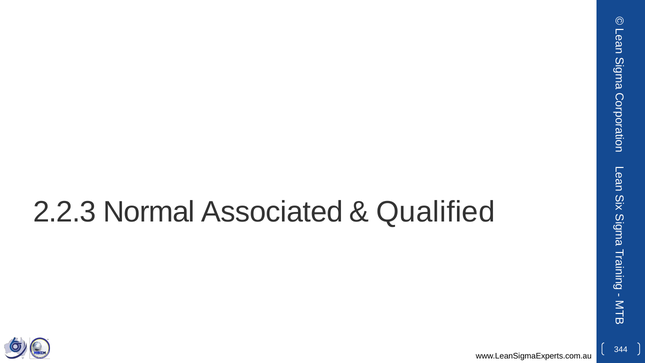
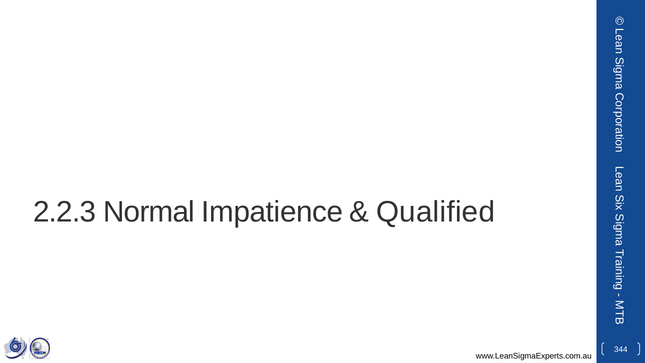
Associated: Associated -> Impatience
